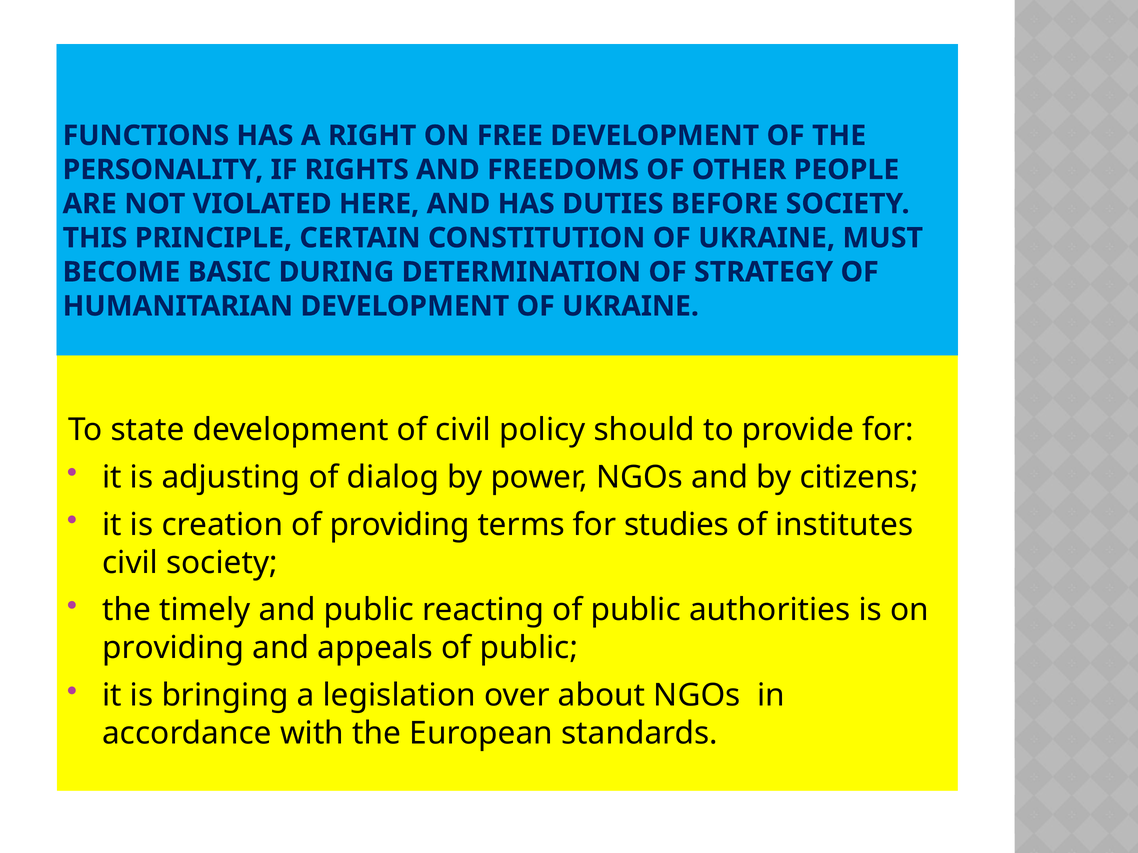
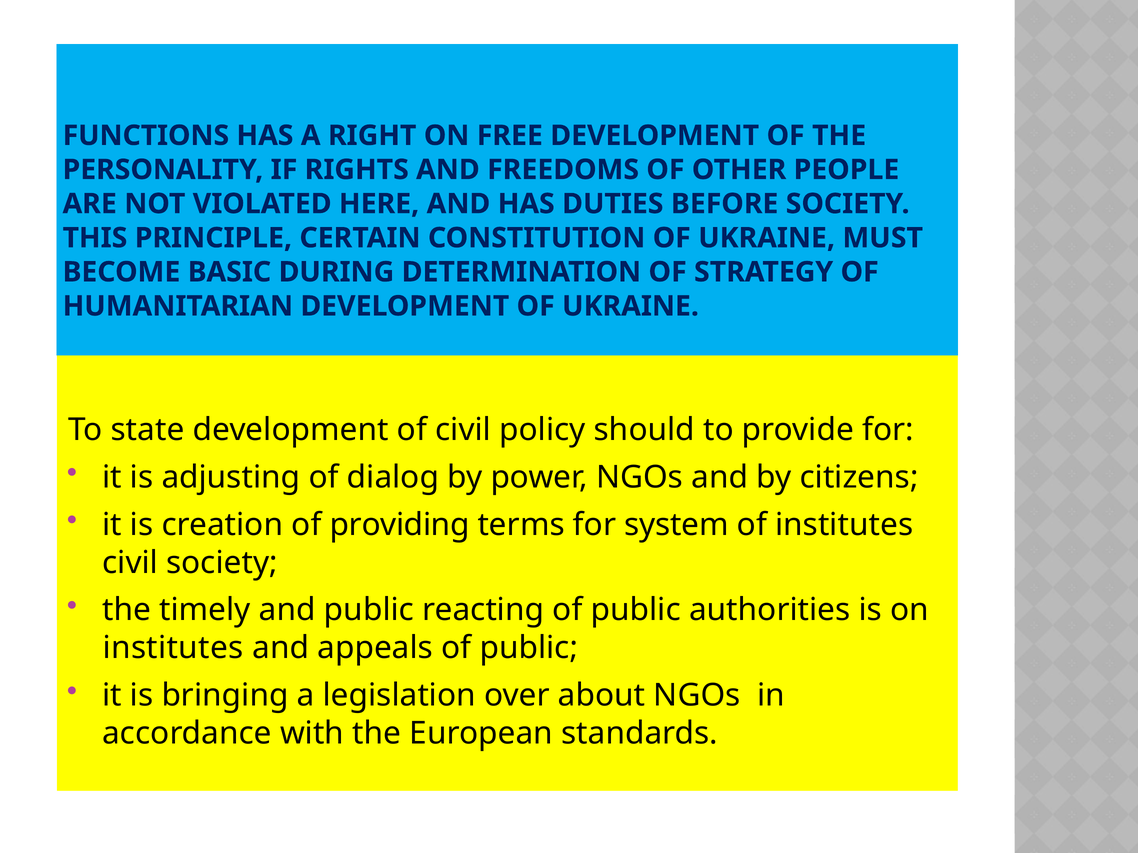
studies: studies -> system
providing at (173, 648): providing -> institutes
